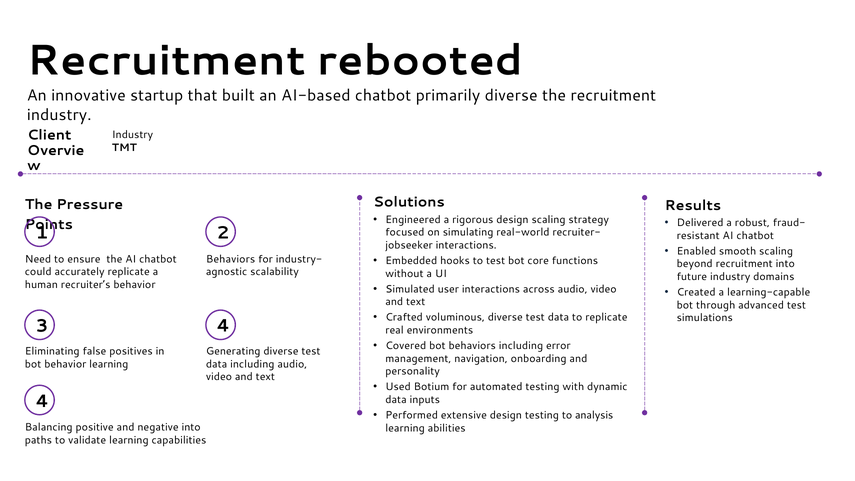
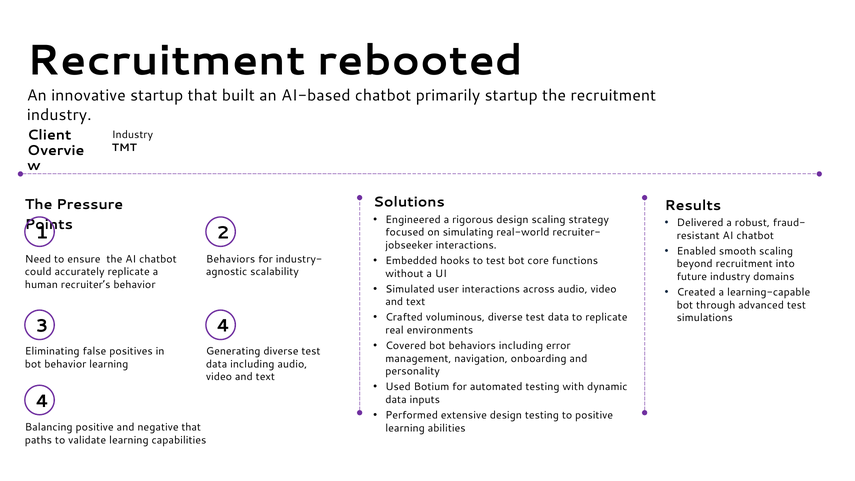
primarily diverse: diverse -> startup
to analysis: analysis -> positive
negative into: into -> that
